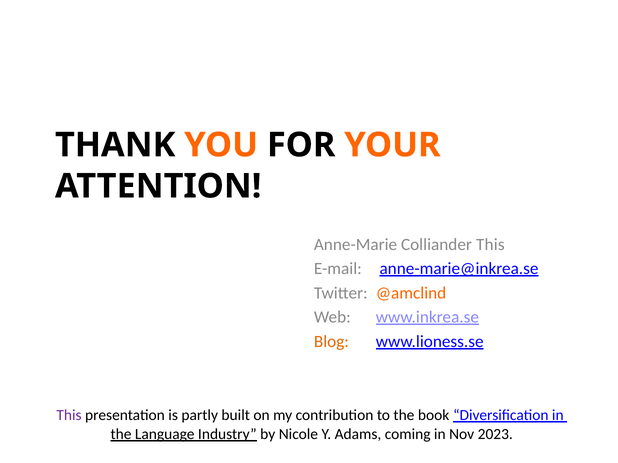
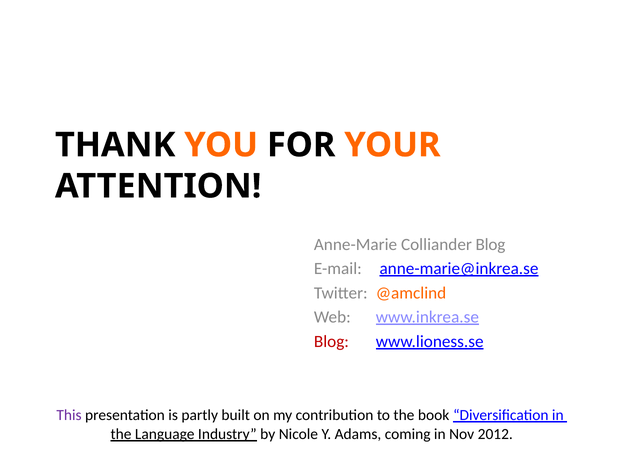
Colliander This: This -> Blog
Blog at (331, 342) colour: orange -> red
2023: 2023 -> 2012
